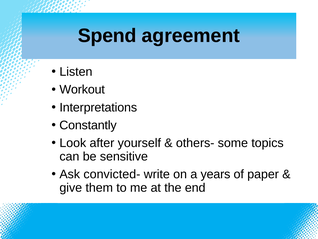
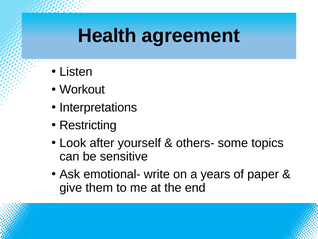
Spend: Spend -> Health
Constantly: Constantly -> Restricting
convicted-: convicted- -> emotional-
